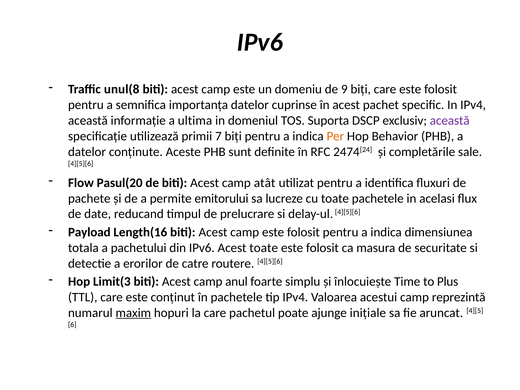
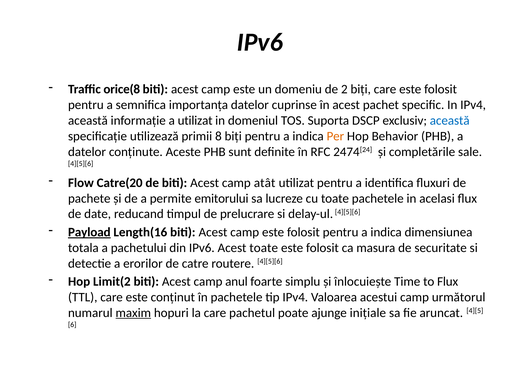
unul(8: unul(8 -> orice(8
9: 9 -> 2
a ultima: ultima -> utilizat
această at (450, 121) colour: purple -> blue
7: 7 -> 8
Pasul(20: Pasul(20 -> Catre(20
Payload underline: none -> present
Limit(3: Limit(3 -> Limit(2
to Plus: Plus -> Flux
reprezintă: reprezintă -> următorul
